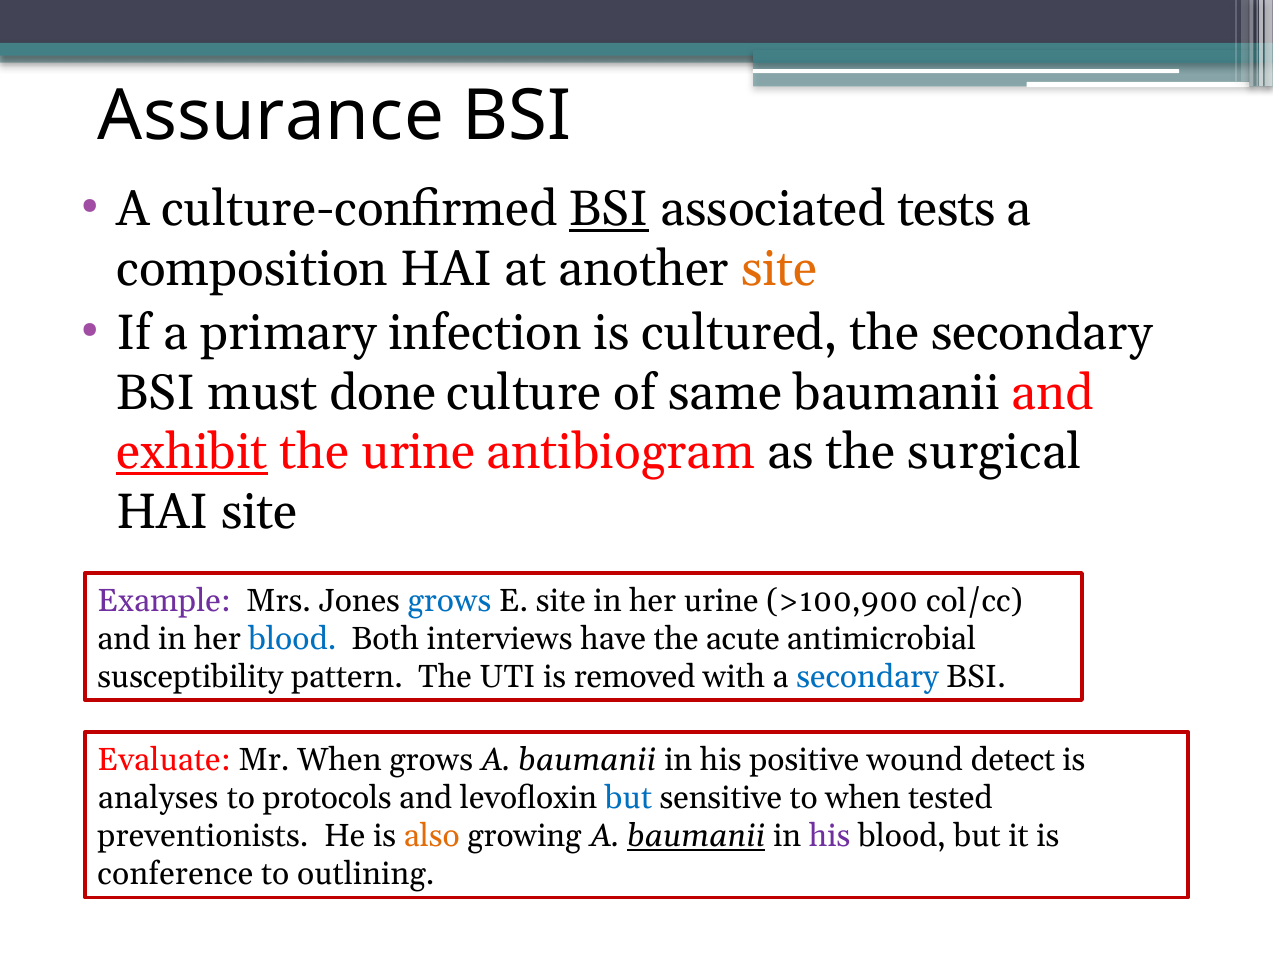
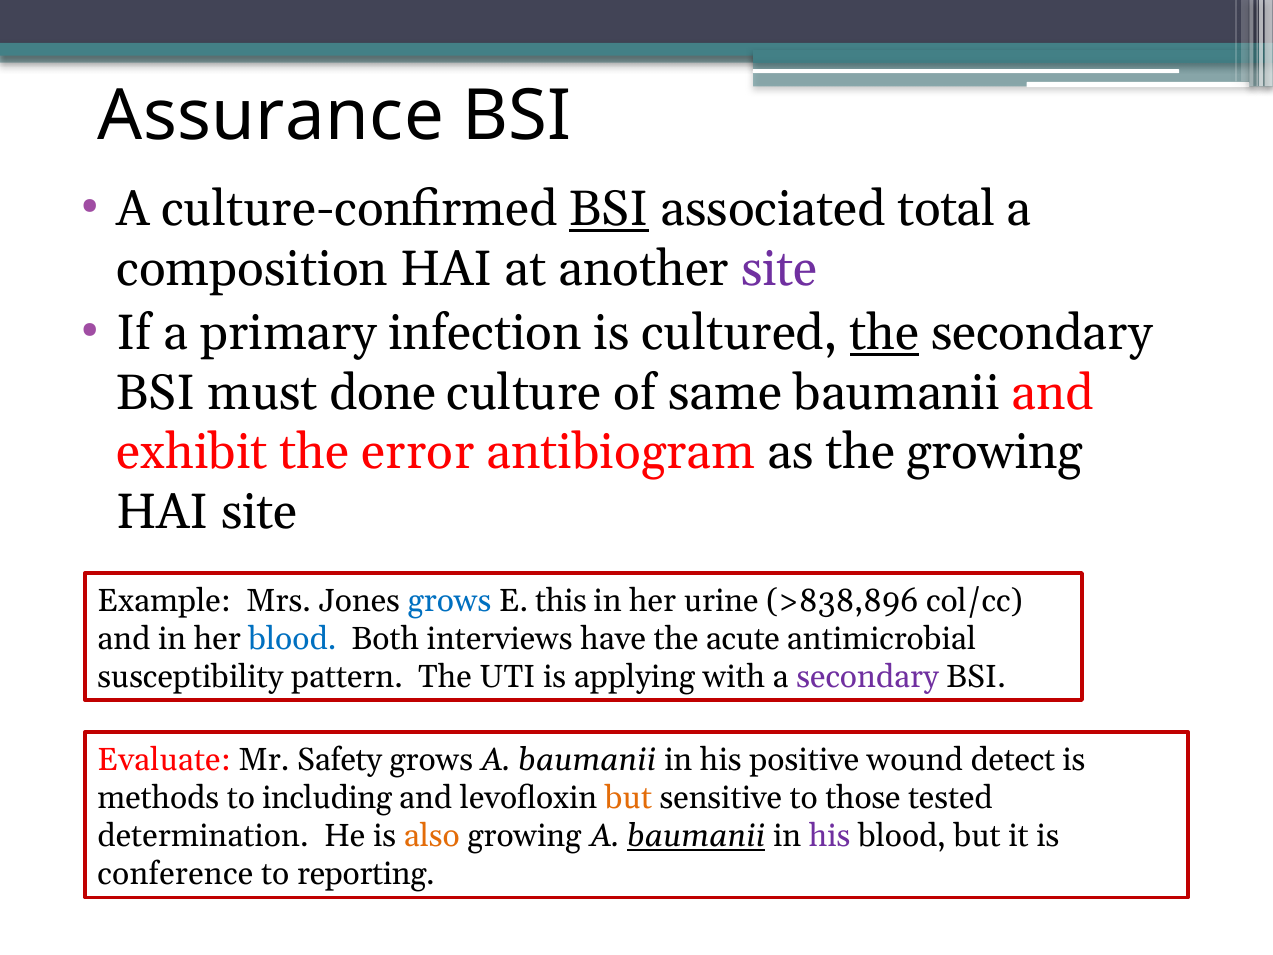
tests: tests -> total
site at (780, 269) colour: orange -> purple
the at (884, 333) underline: none -> present
exhibit underline: present -> none
the urine: urine -> error
the surgical: surgical -> growing
Example colour: purple -> black
E site: site -> this
>100,900: >100,900 -> >838,896
removed: removed -> applying
secondary at (868, 677) colour: blue -> purple
Mr When: When -> Safety
analyses: analyses -> methods
protocols: protocols -> including
but at (628, 798) colour: blue -> orange
to when: when -> those
preventionists: preventionists -> determination
outlining: outlining -> reporting
